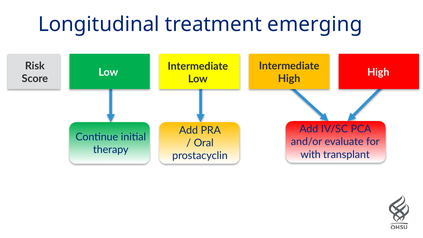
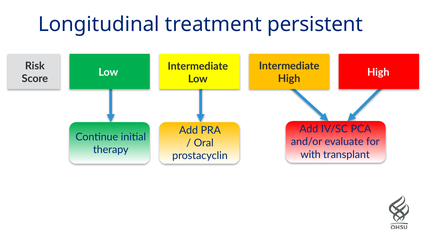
emerging: emerging -> persistent
